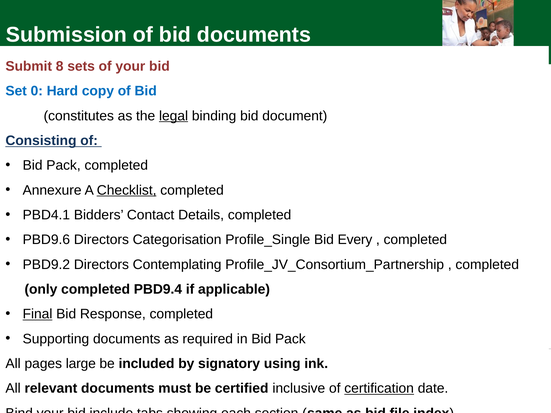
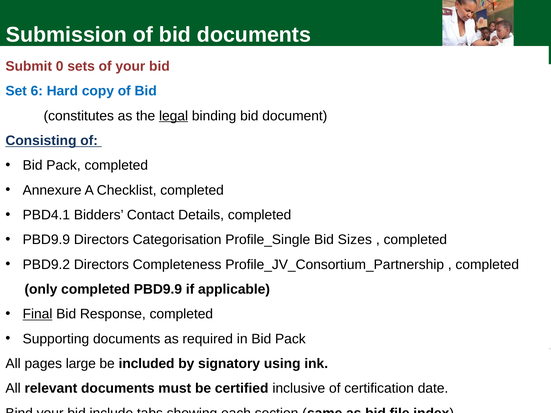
8: 8 -> 0
0: 0 -> 6
Checklist underline: present -> none
PBD9.6 at (46, 240): PBD9.6 -> PBD9.9
Every: Every -> Sizes
Contemplating: Contemplating -> Completeness
completed PBD9.4: PBD9.4 -> PBD9.9
certification underline: present -> none
